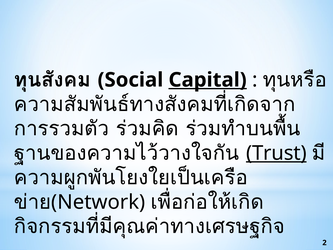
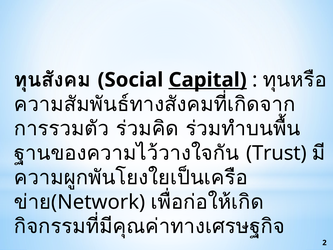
Trust underline: present -> none
